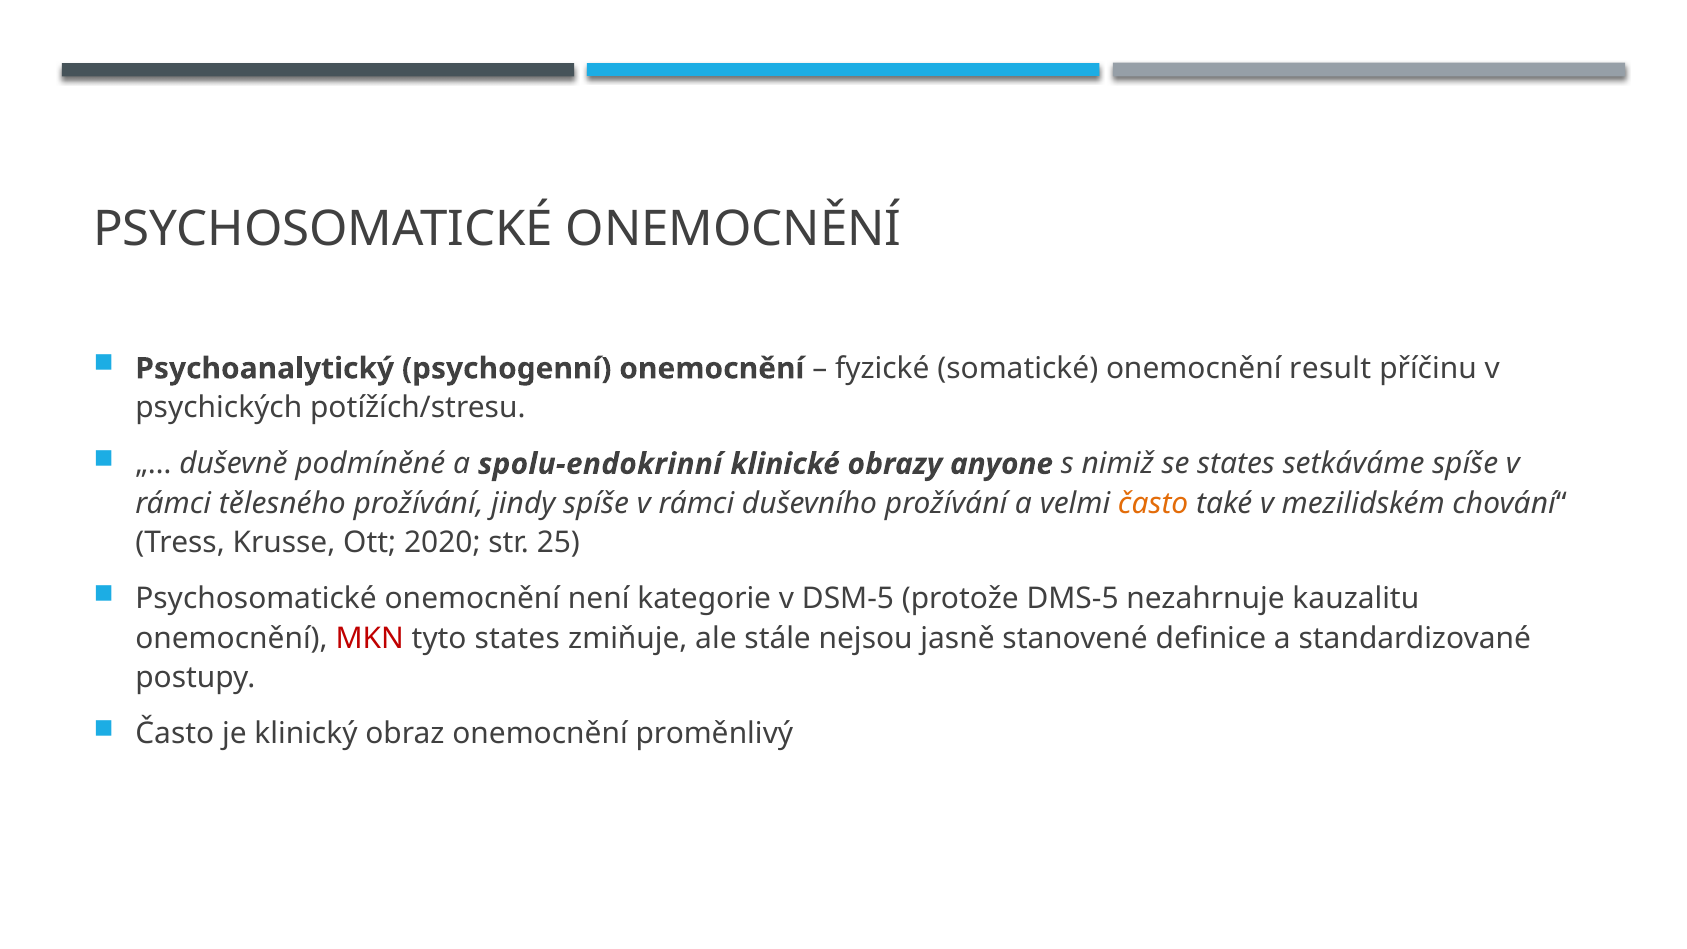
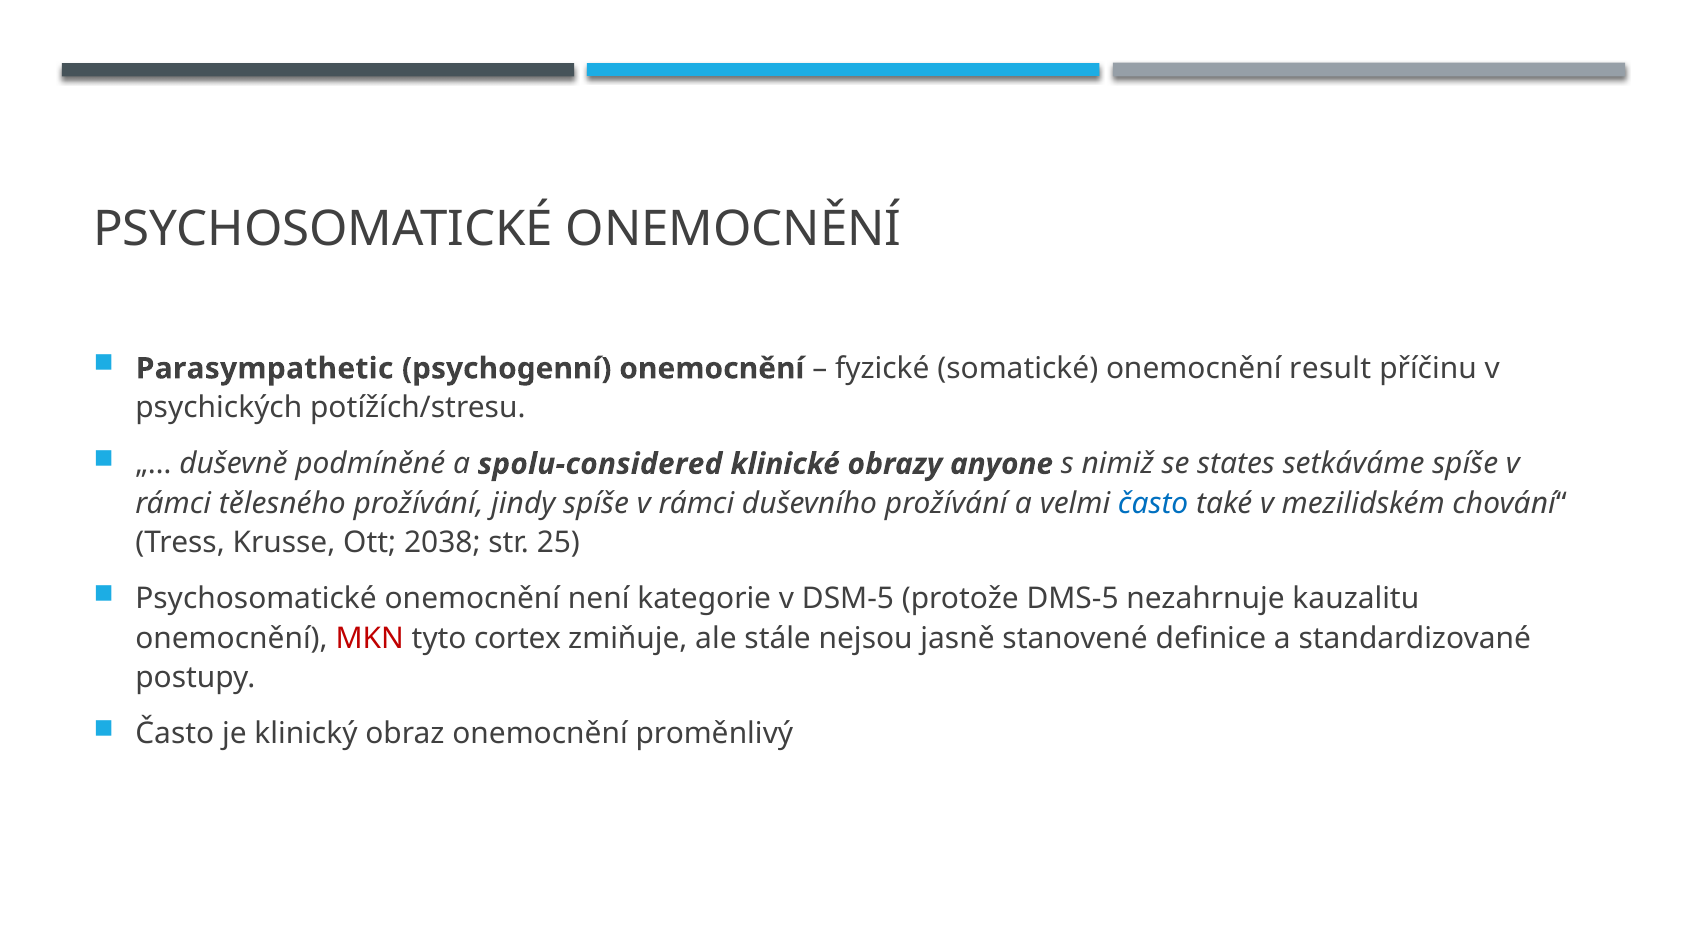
Psychoanalytický: Psychoanalytický -> Parasympathetic
spolu-endokrinní: spolu-endokrinní -> spolu-considered
často at (1153, 503) colour: orange -> blue
2020: 2020 -> 2038
tyto states: states -> cortex
